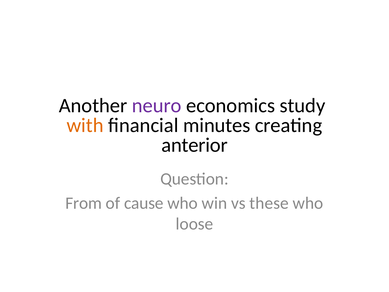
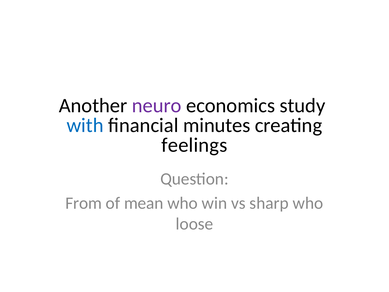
with colour: orange -> blue
anterior: anterior -> feelings
cause: cause -> mean
these: these -> sharp
